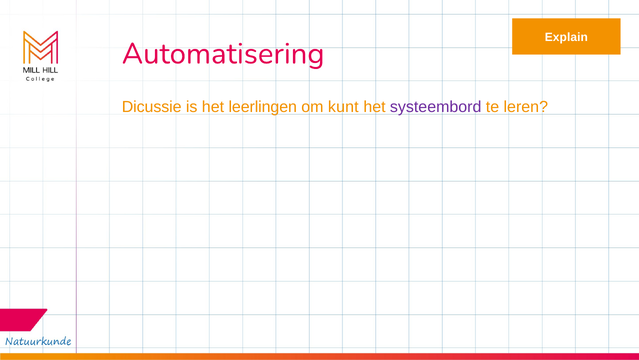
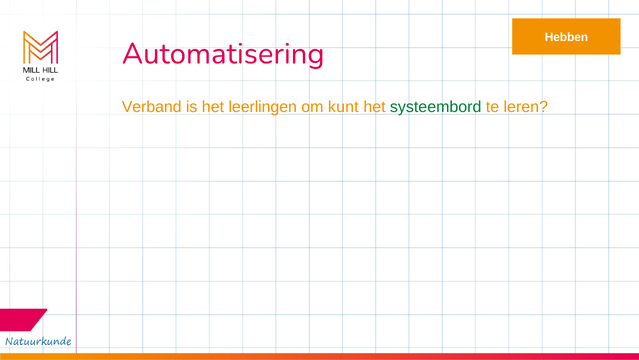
Explain: Explain -> Hebben
Dicussie: Dicussie -> Verband
systeembord colour: purple -> green
